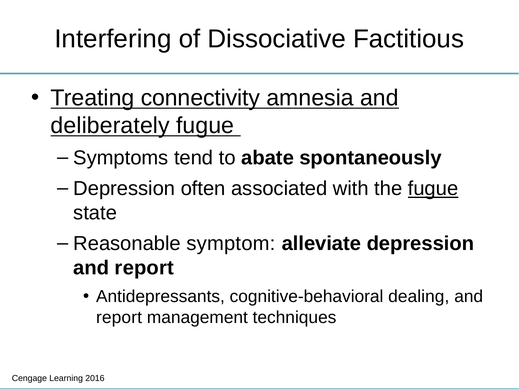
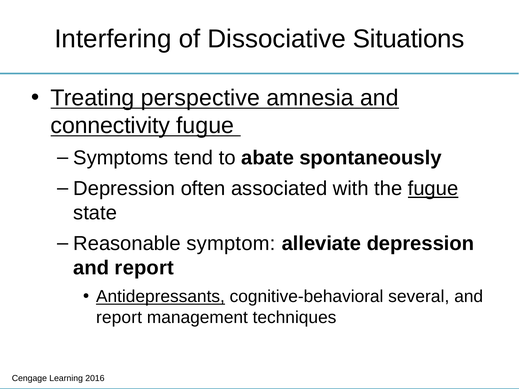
Factitious: Factitious -> Situations
connectivity: connectivity -> perspective
deliberately: deliberately -> connectivity
Antidepressants underline: none -> present
dealing: dealing -> several
